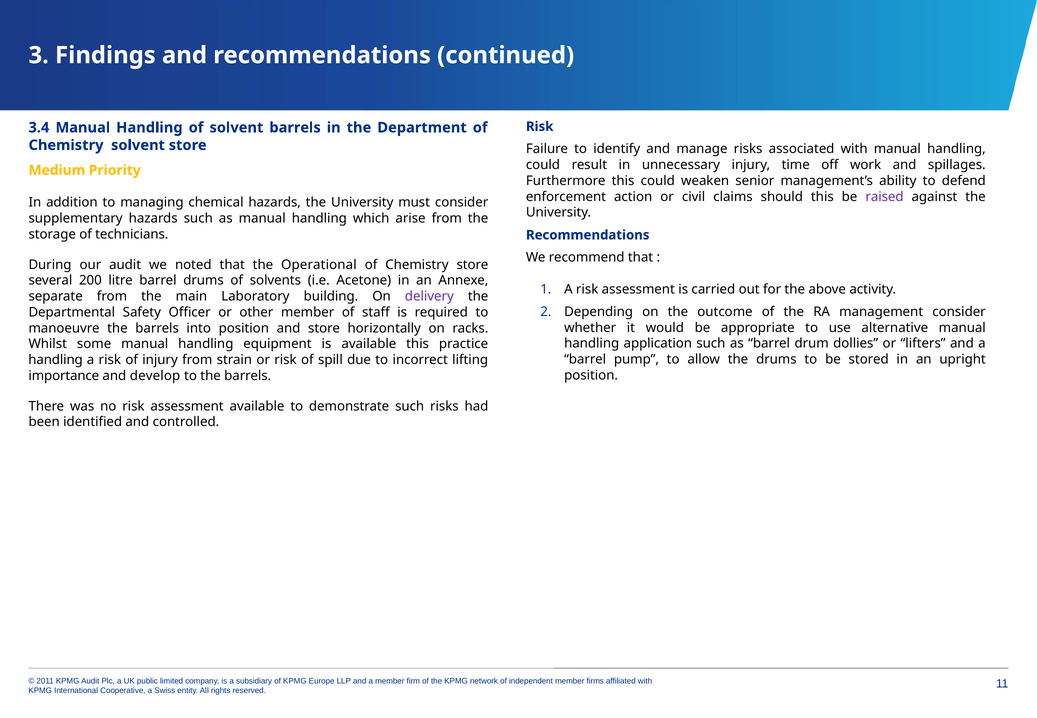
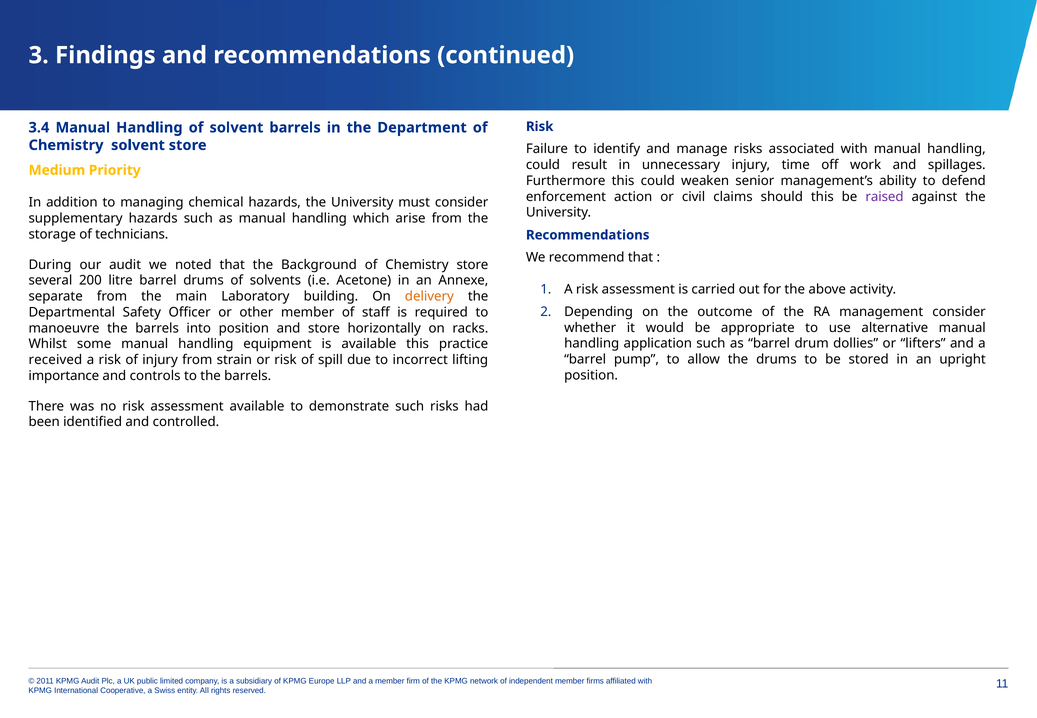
Operational: Operational -> Background
delivery colour: purple -> orange
handling at (56, 360): handling -> received
develop: develop -> controls
